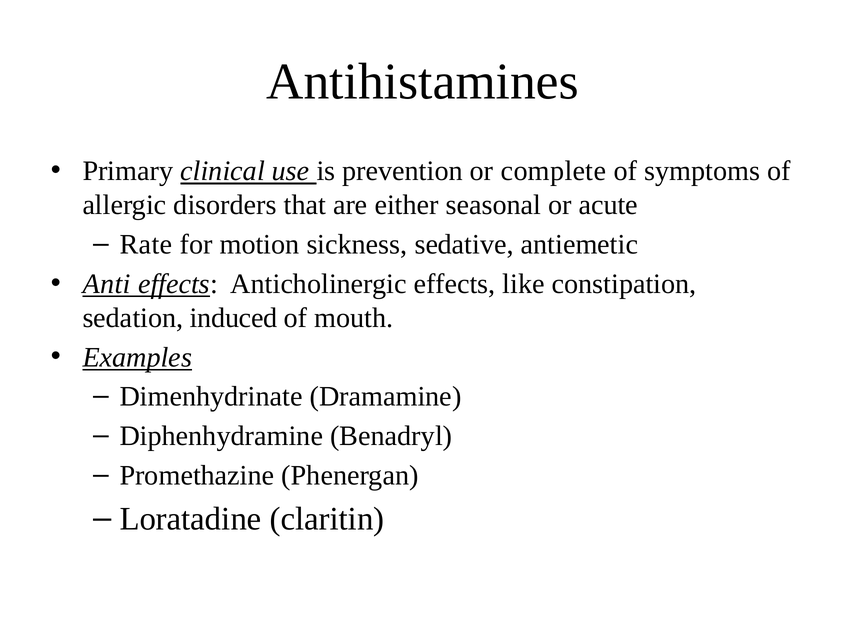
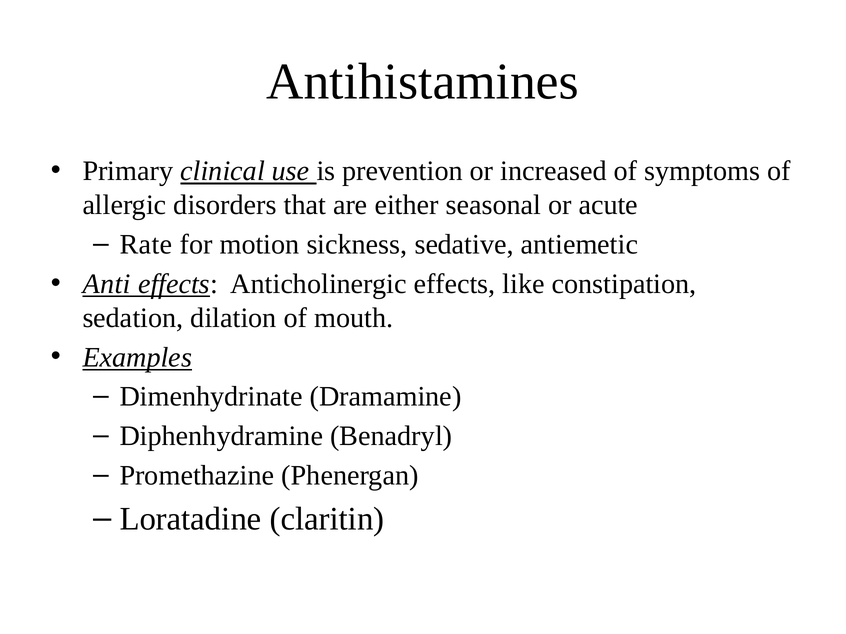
complete: complete -> increased
induced: induced -> dilation
